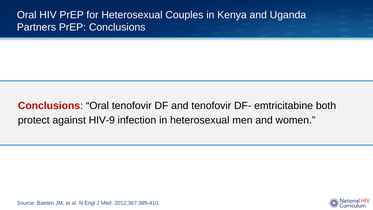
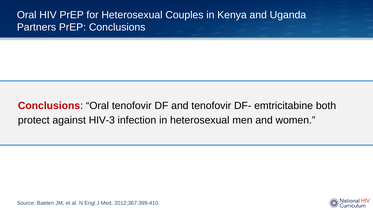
HIV-9: HIV-9 -> HIV-3
